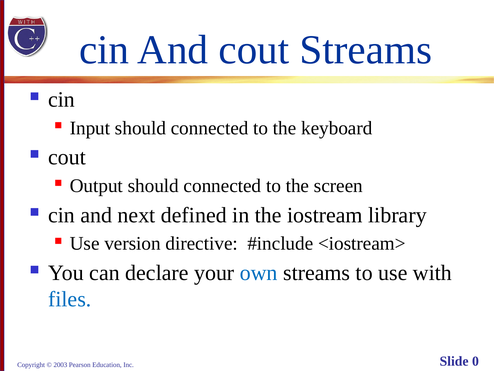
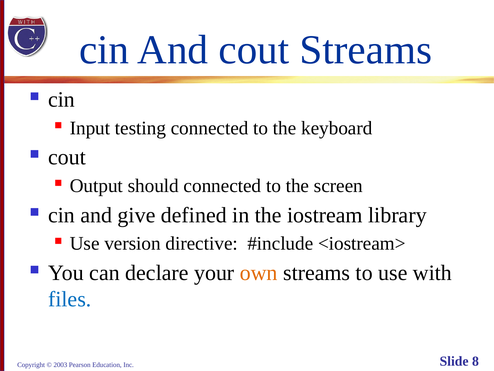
Input should: should -> testing
next: next -> give
own colour: blue -> orange
0: 0 -> 8
